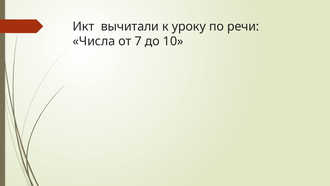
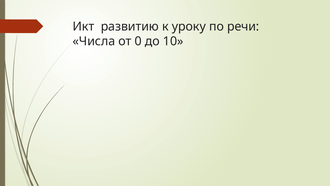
вычитали: вычитали -> развитию
7: 7 -> 0
